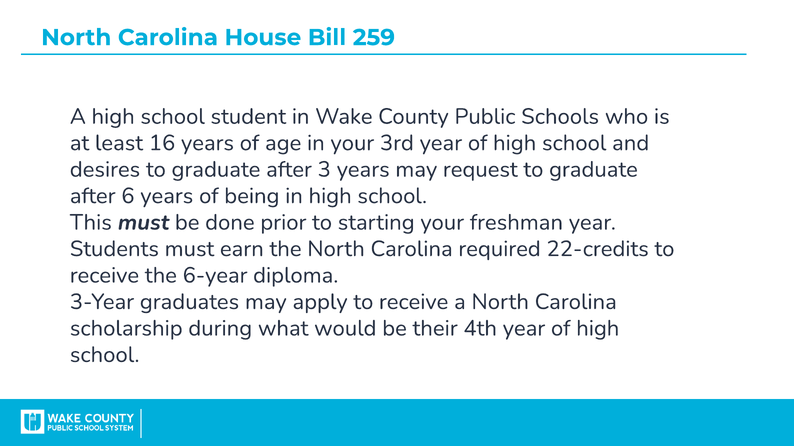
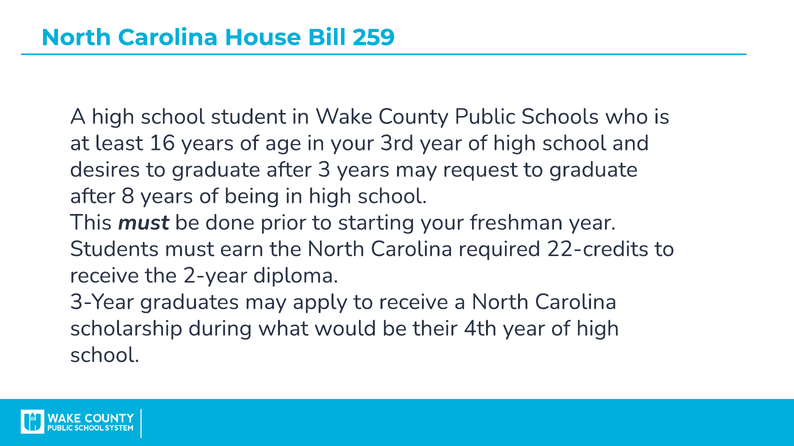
6: 6 -> 8
6-year: 6-year -> 2-year
